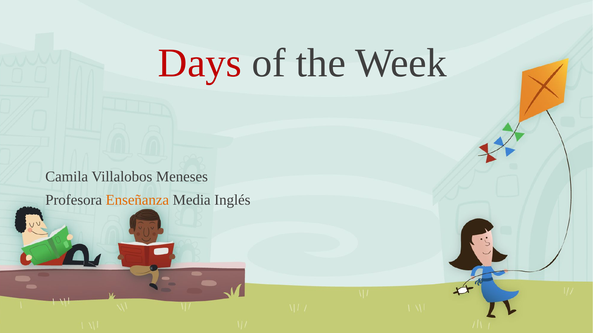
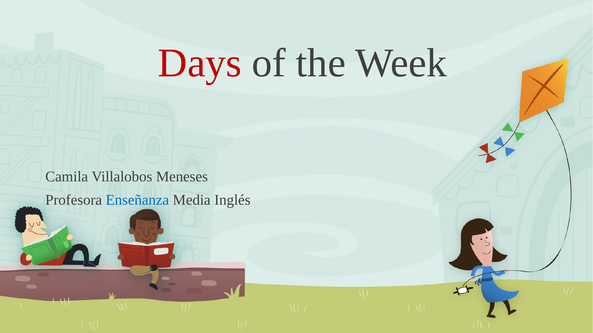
Enseñanza colour: orange -> blue
